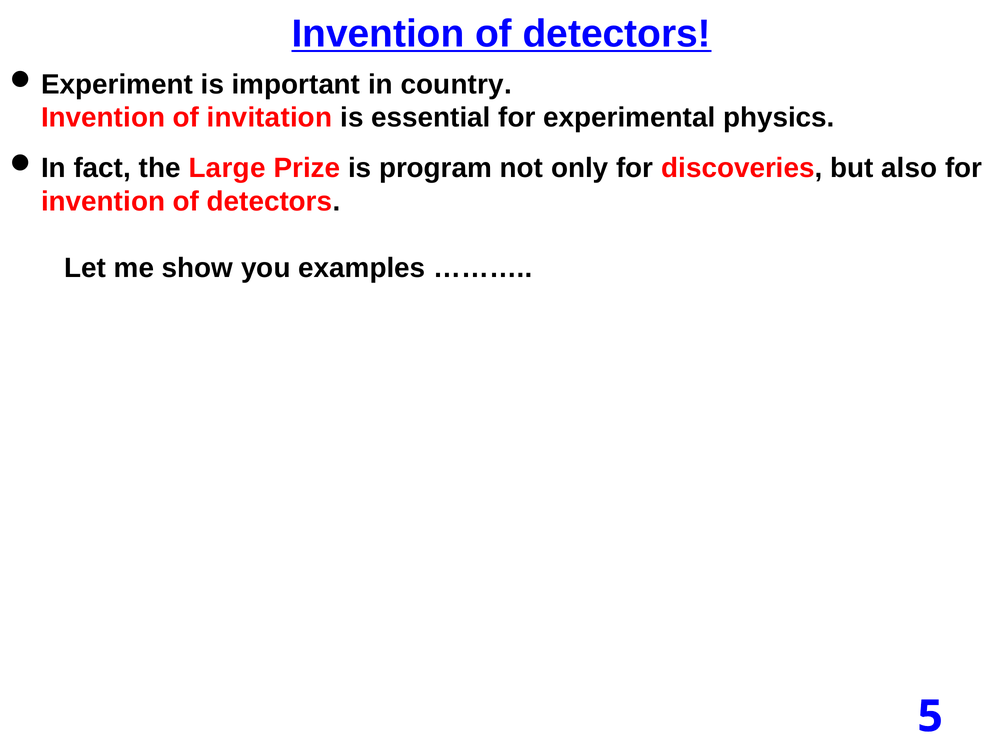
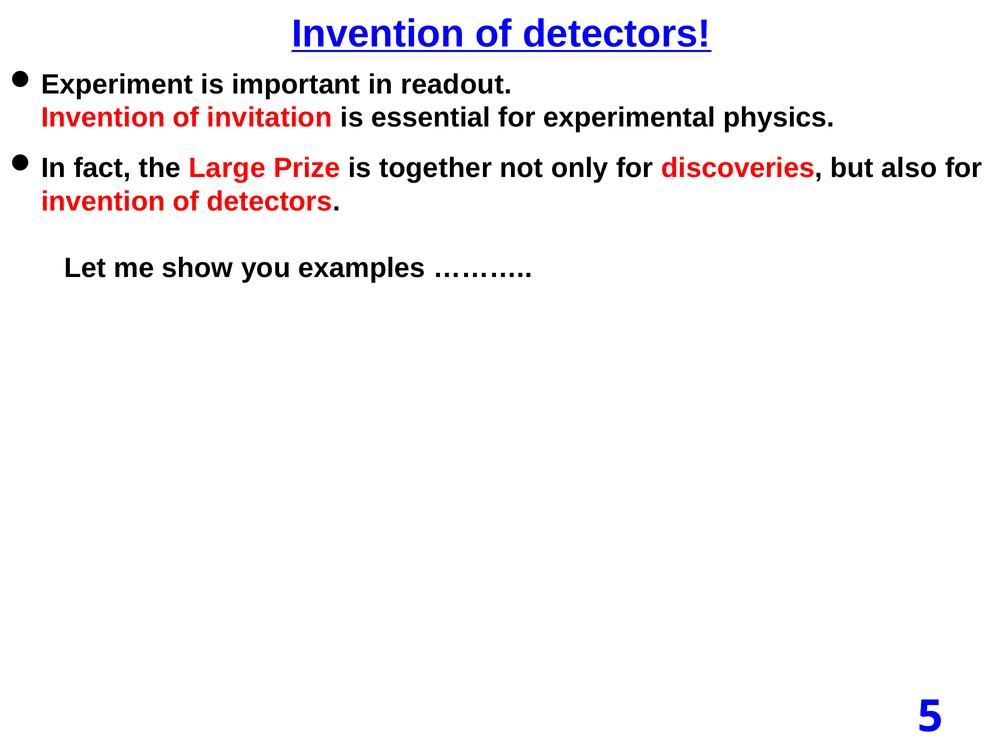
country: country -> readout
program: program -> together
